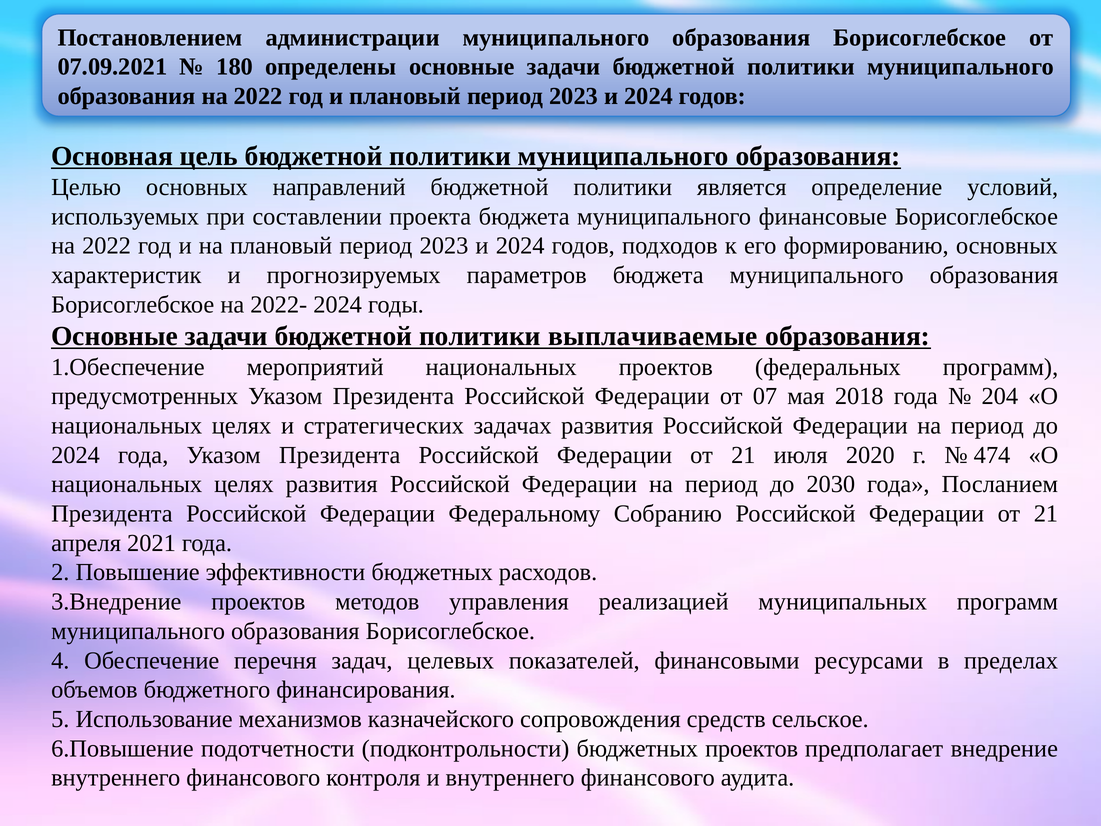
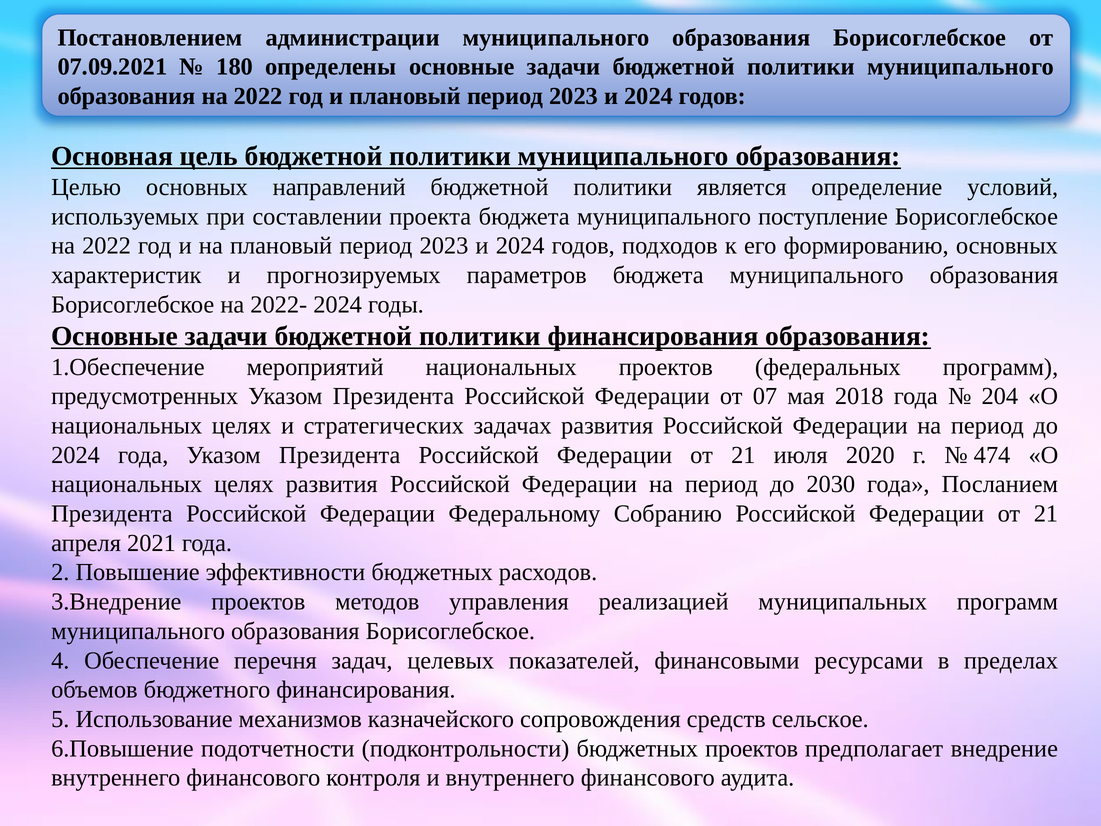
финансовые: финансовые -> поступление
политики выплачиваемые: выплачиваемые -> финансирования
